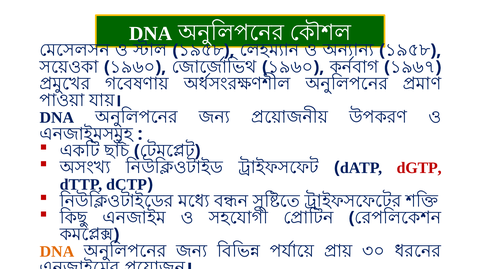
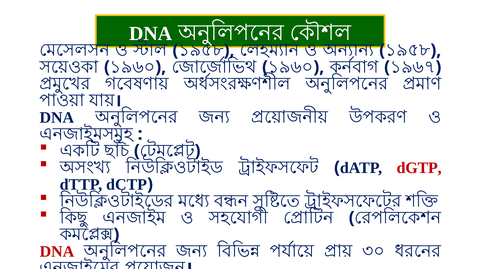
DNA at (57, 252) colour: orange -> red
